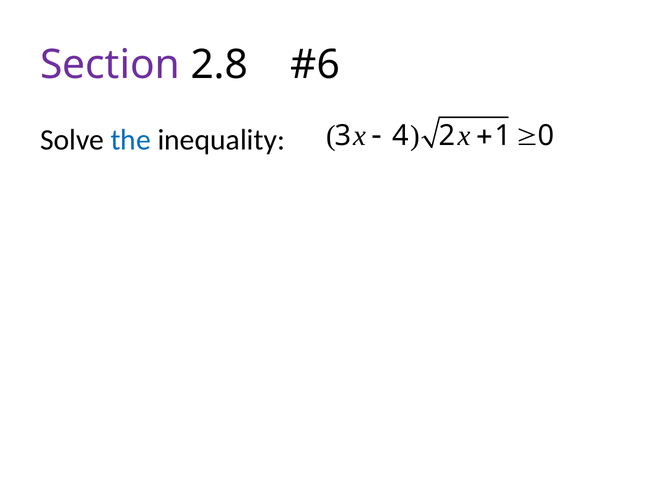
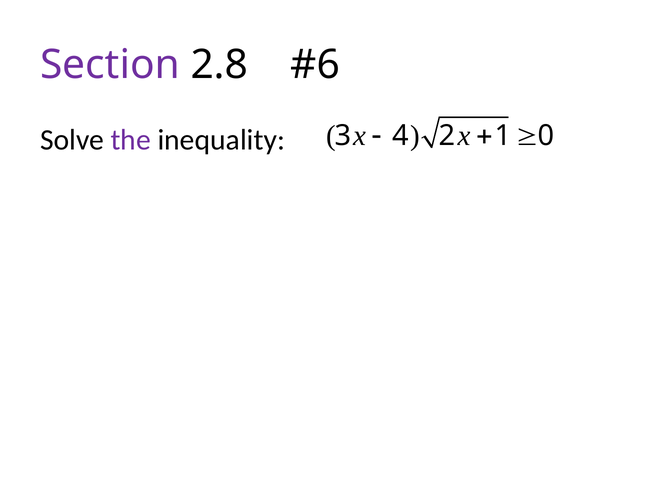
the colour: blue -> purple
